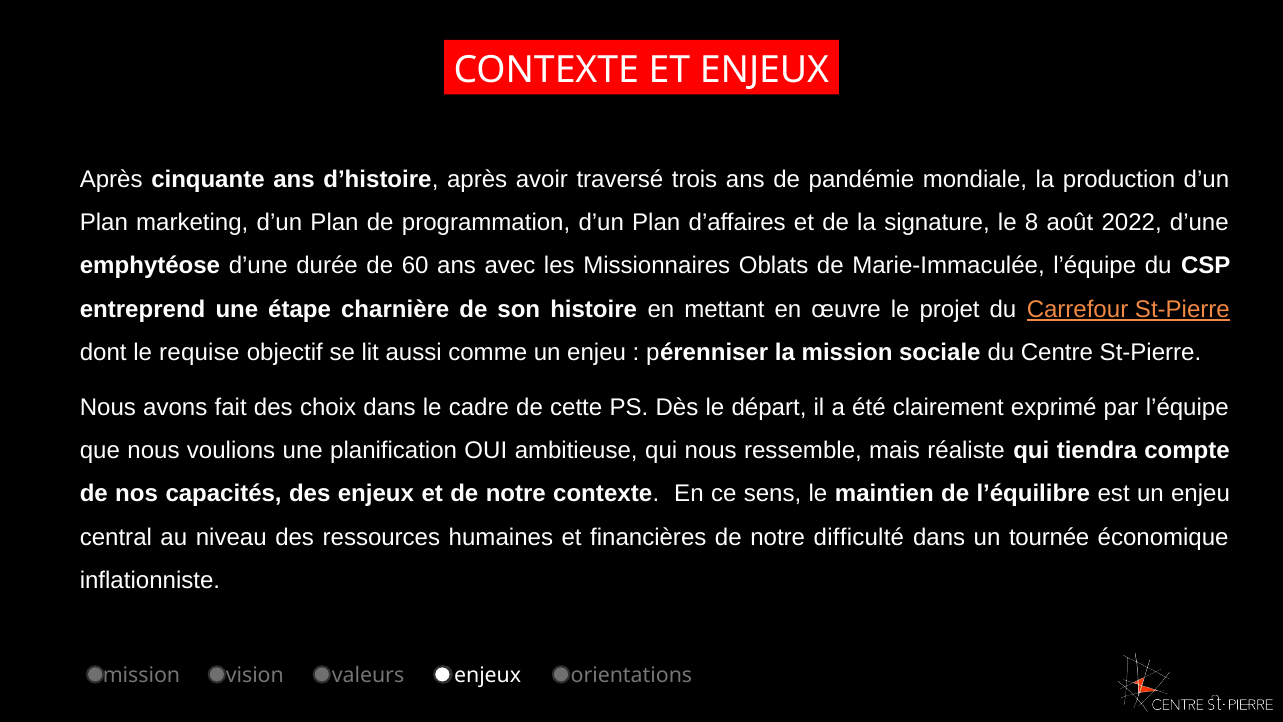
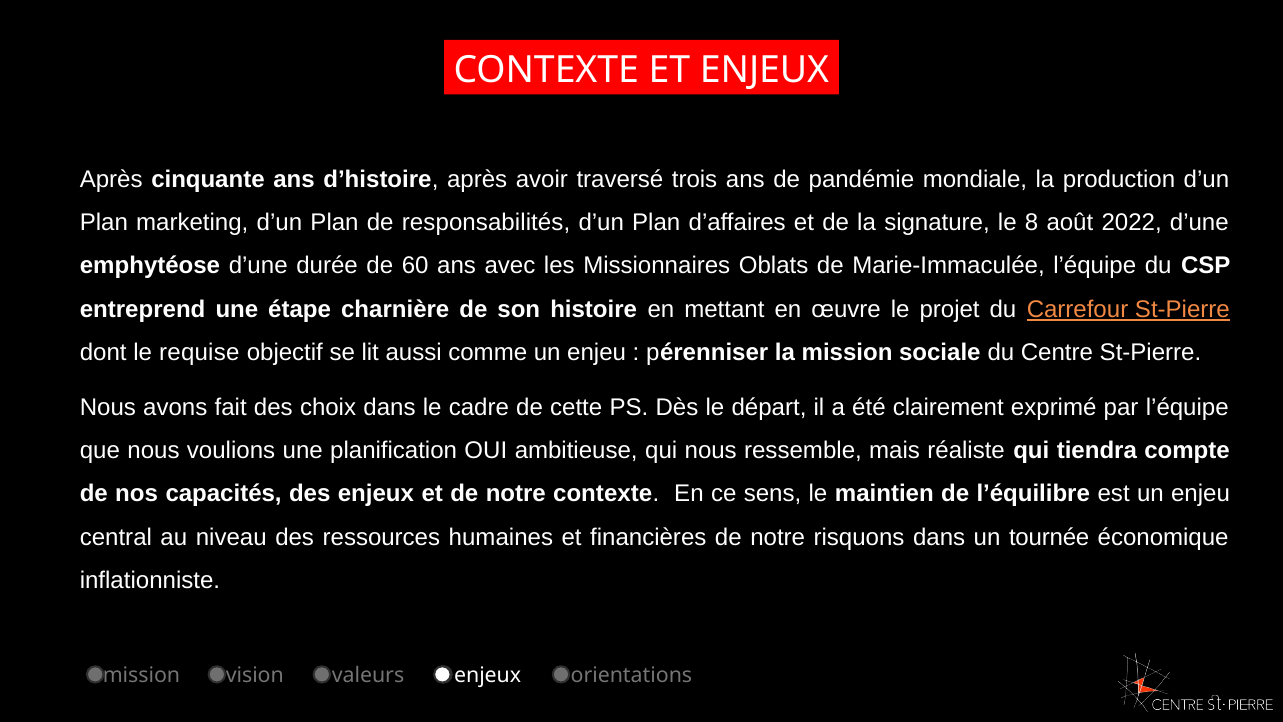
programmation: programmation -> responsabilités
difficulté: difficulté -> risquons
